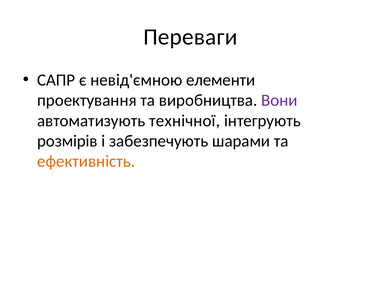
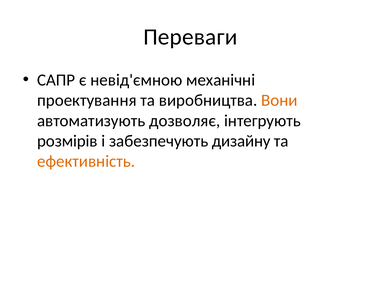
елементи: елементи -> механічні
Вони colour: purple -> orange
технічної: технічної -> дозволяє
шарами: шарами -> дизайну
